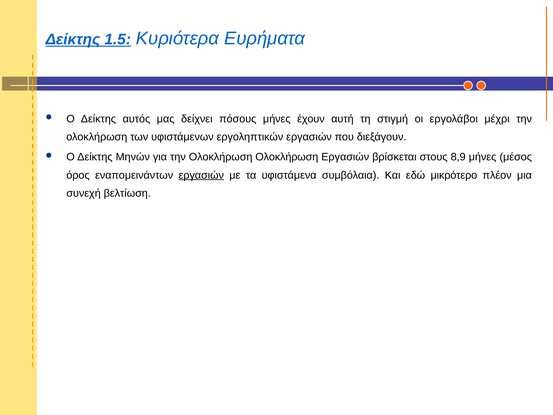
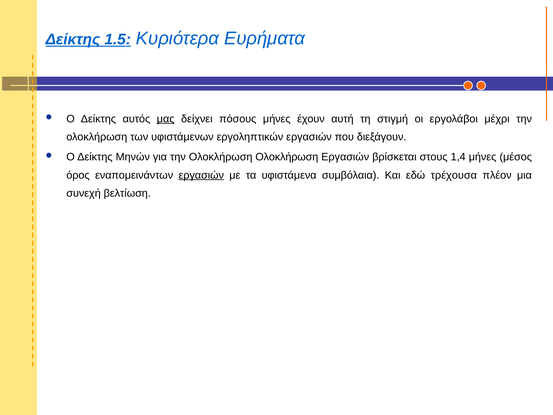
μας underline: none -> present
8,9: 8,9 -> 1,4
μικρότερο: μικρότερο -> τρέχουσα
